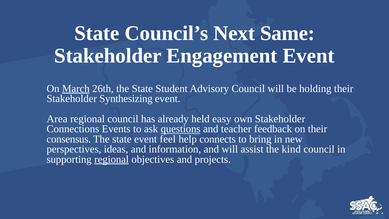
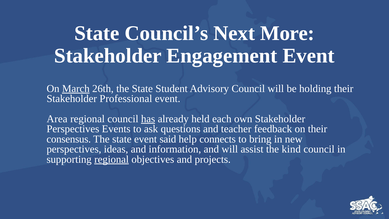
Same: Same -> More
Synthesizing: Synthesizing -> Professional
has underline: none -> present
easy: easy -> each
Connections at (73, 129): Connections -> Perspectives
questions underline: present -> none
feel: feel -> said
